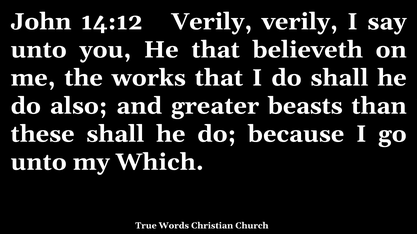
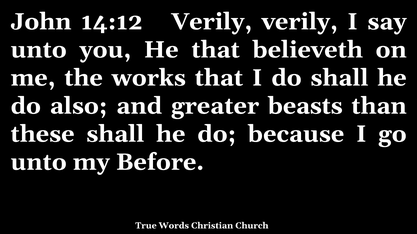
Which: Which -> Before
